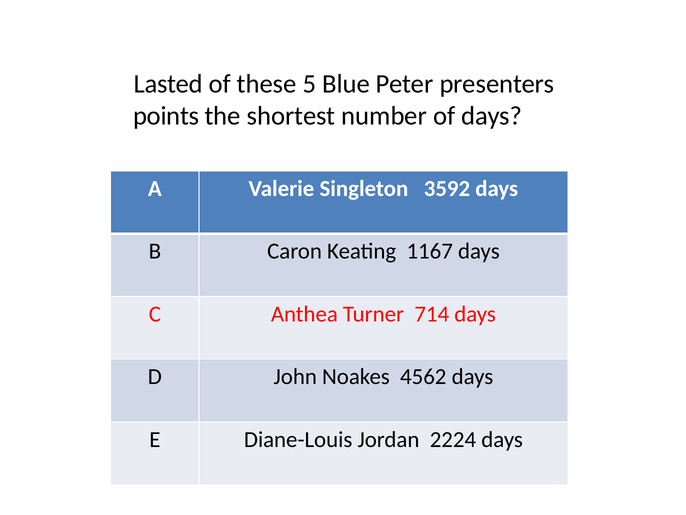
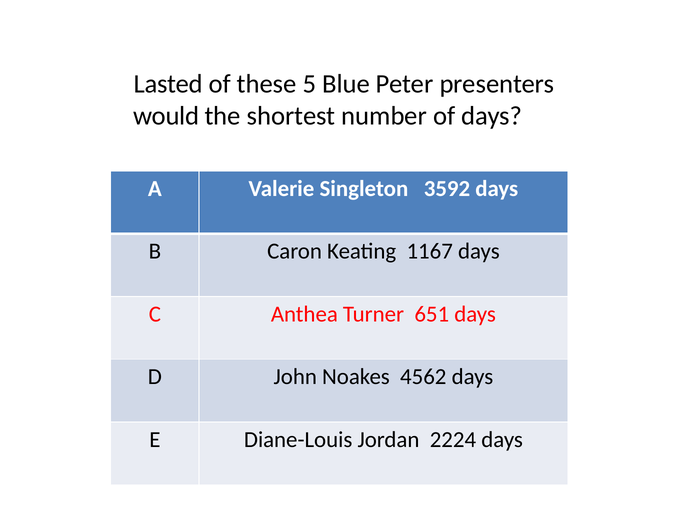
points: points -> would
714: 714 -> 651
